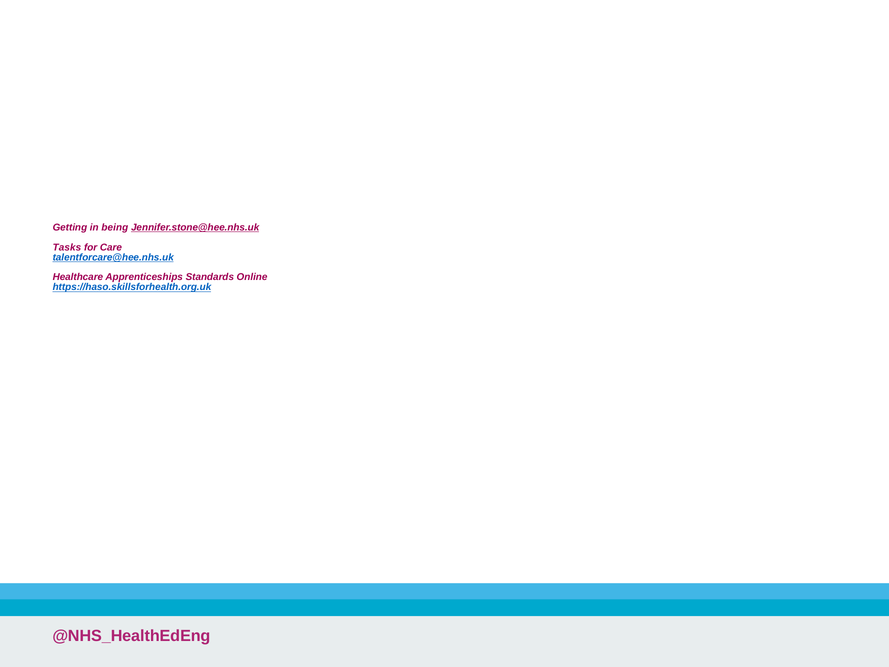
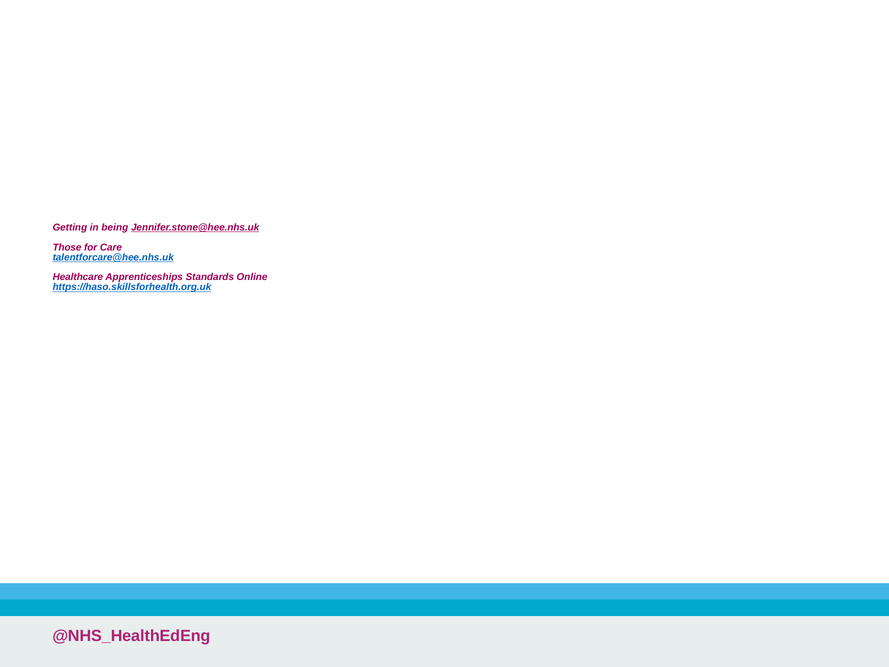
Tasks: Tasks -> Those
